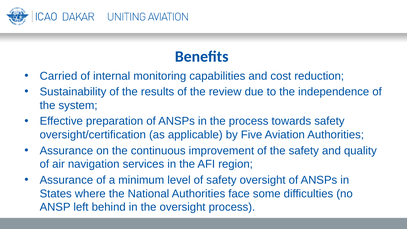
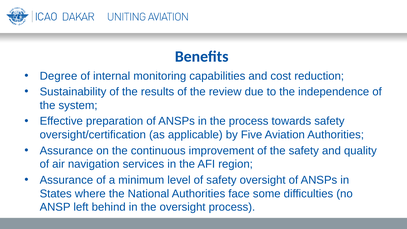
Carried: Carried -> Degree
